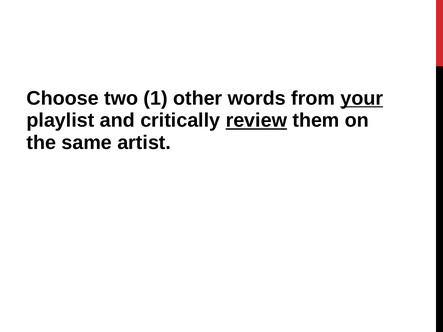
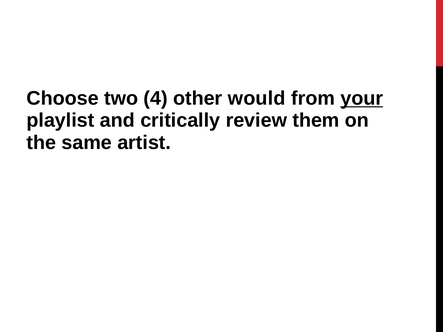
1: 1 -> 4
words: words -> would
review underline: present -> none
